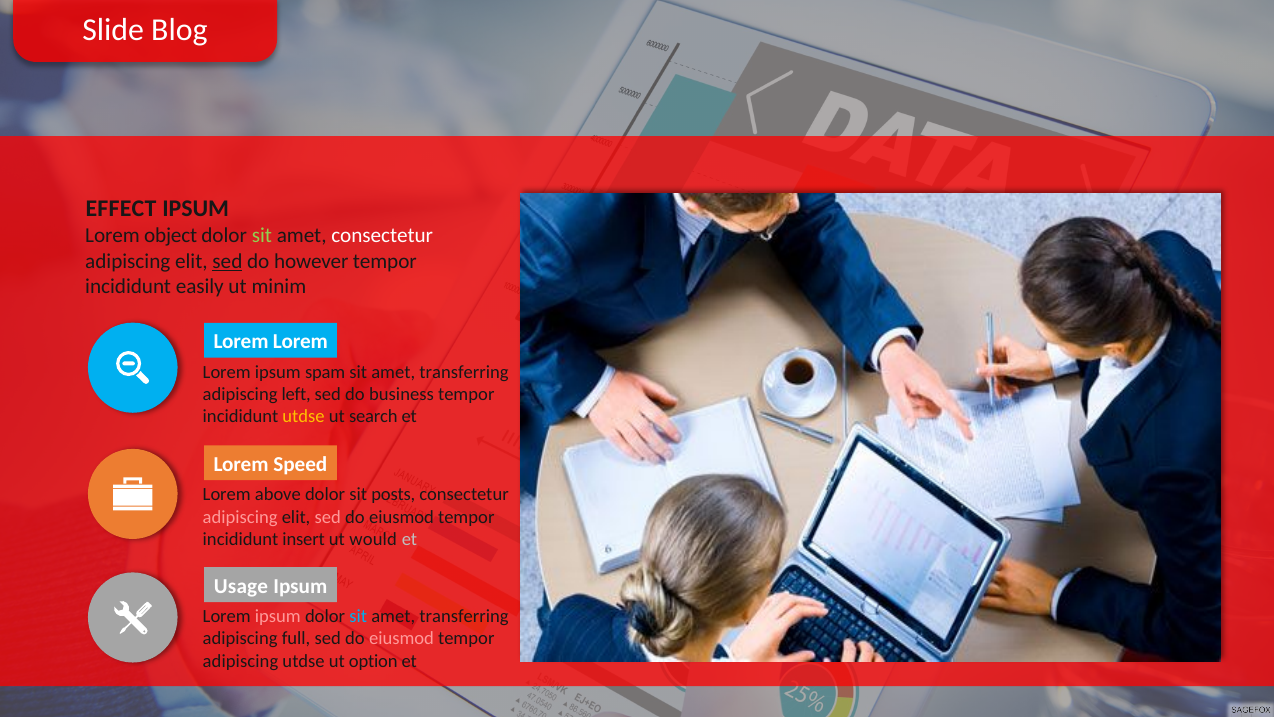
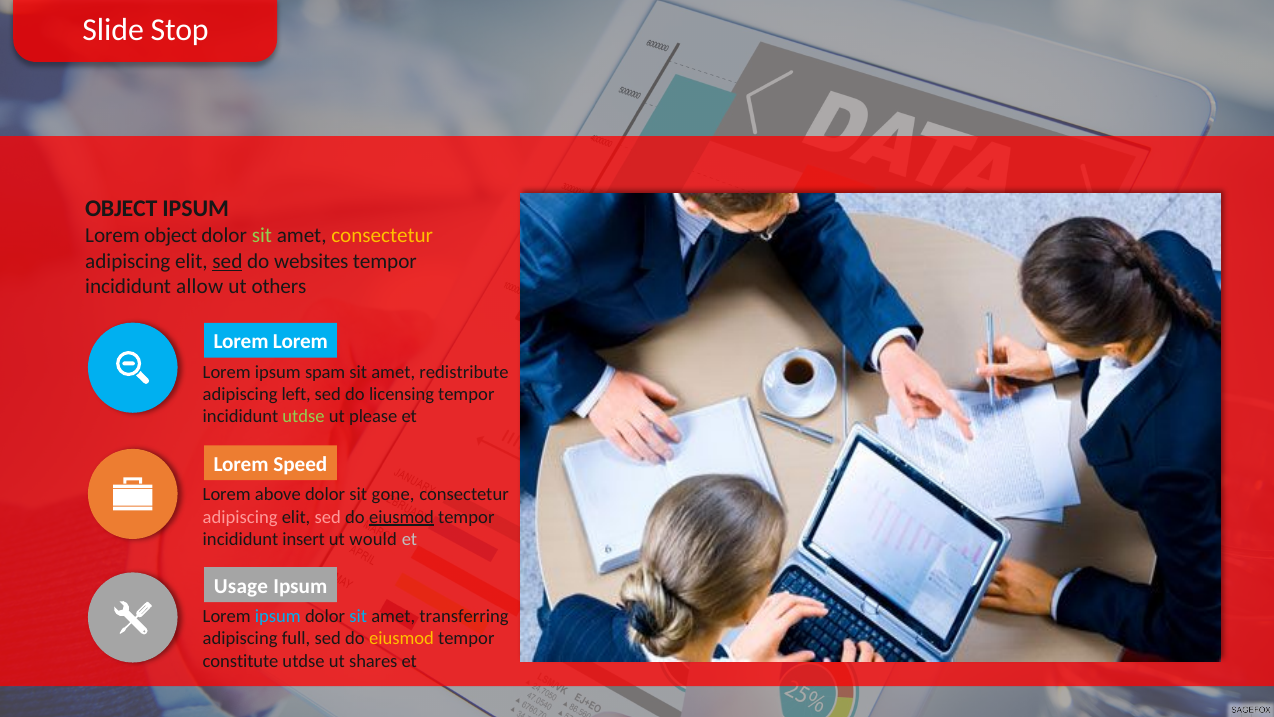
Blog: Blog -> Stop
EFFECT at (121, 209): EFFECT -> OBJECT
consectetur at (382, 236) colour: white -> yellow
however: however -> websites
easily: easily -> allow
minim: minim -> others
transferring at (464, 372): transferring -> redistribute
business: business -> licensing
utdse at (304, 417) colour: yellow -> light green
search: search -> please
posts: posts -> gone
eiusmod at (402, 517) underline: none -> present
ipsum at (278, 616) colour: pink -> light blue
eiusmod at (402, 639) colour: pink -> yellow
adipiscing at (240, 661): adipiscing -> constitute
option: option -> shares
